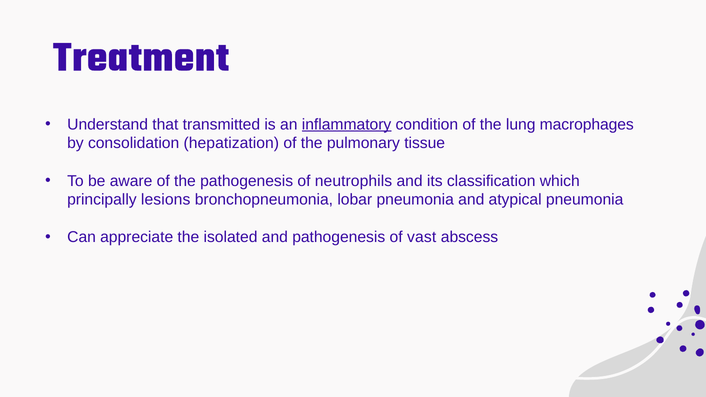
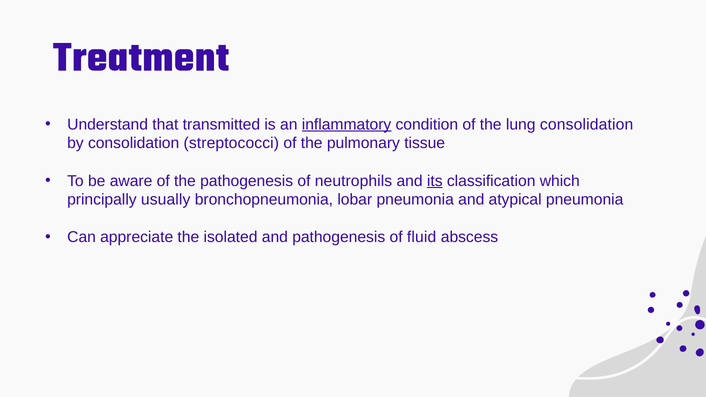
lung macrophages: macrophages -> consolidation
hepatization: hepatization -> streptococci
its underline: none -> present
lesions: lesions -> usually
vast: vast -> fluid
